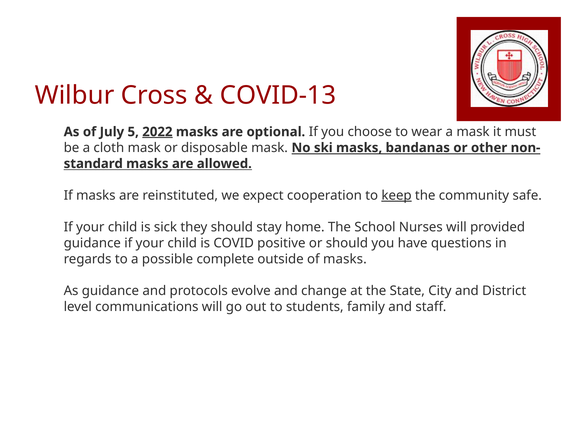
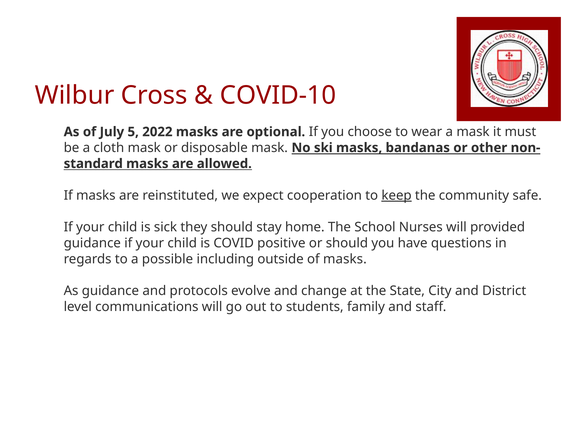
COVID-13: COVID-13 -> COVID-10
2022 underline: present -> none
complete: complete -> including
